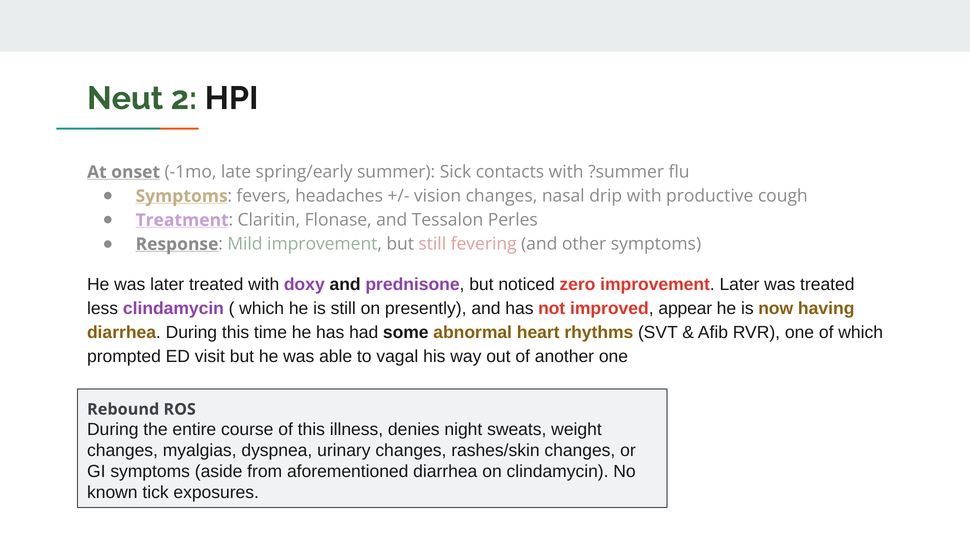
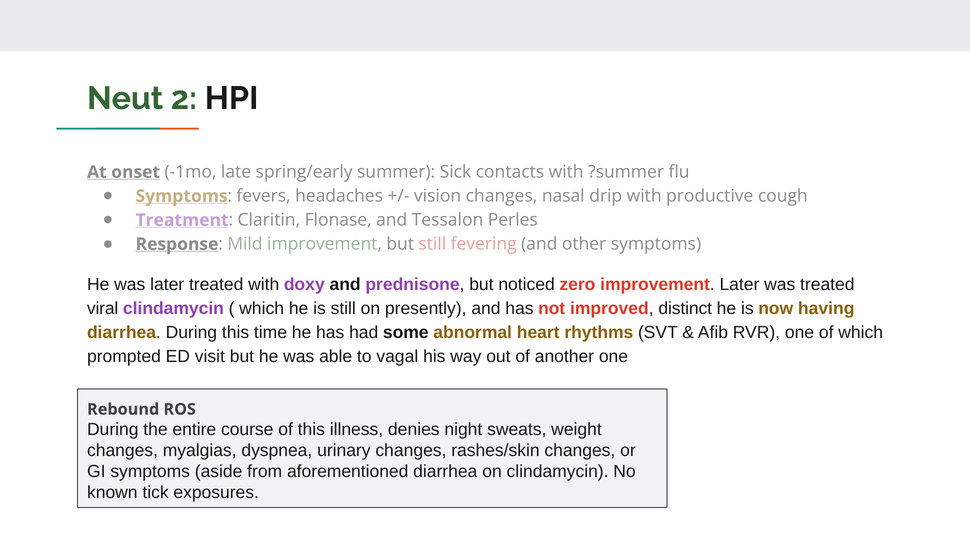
less: less -> viral
appear: appear -> distinct
